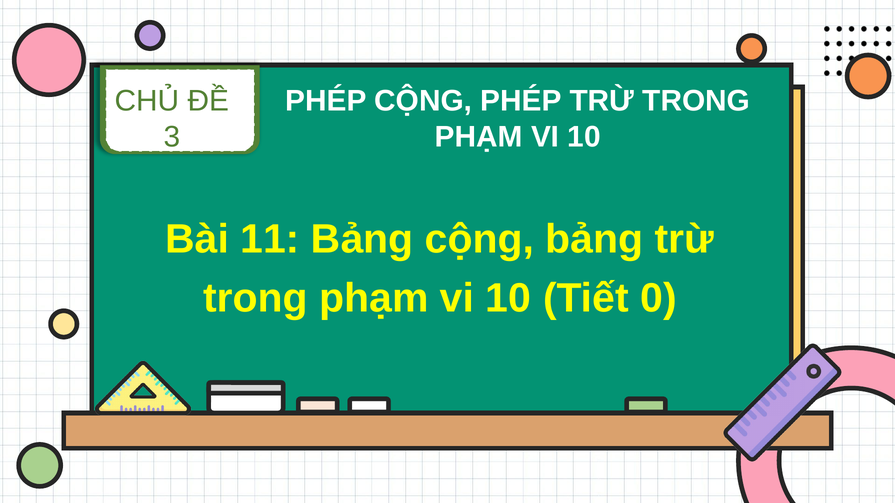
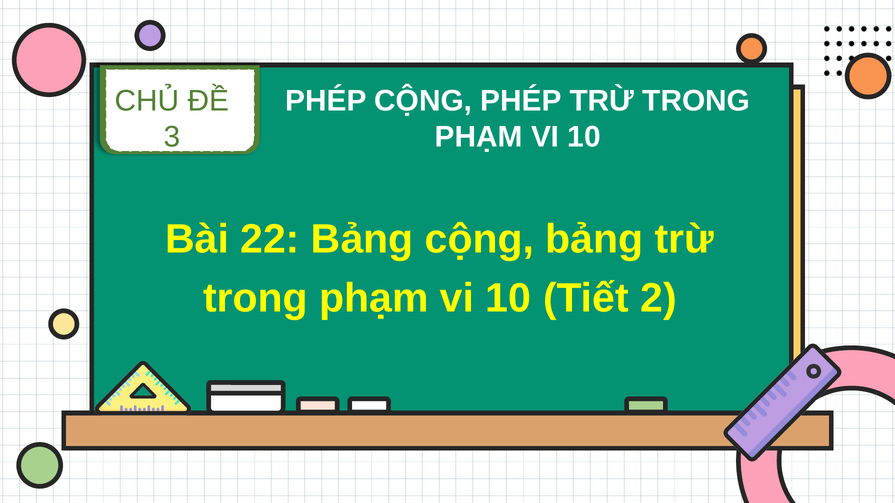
11: 11 -> 22
0: 0 -> 2
